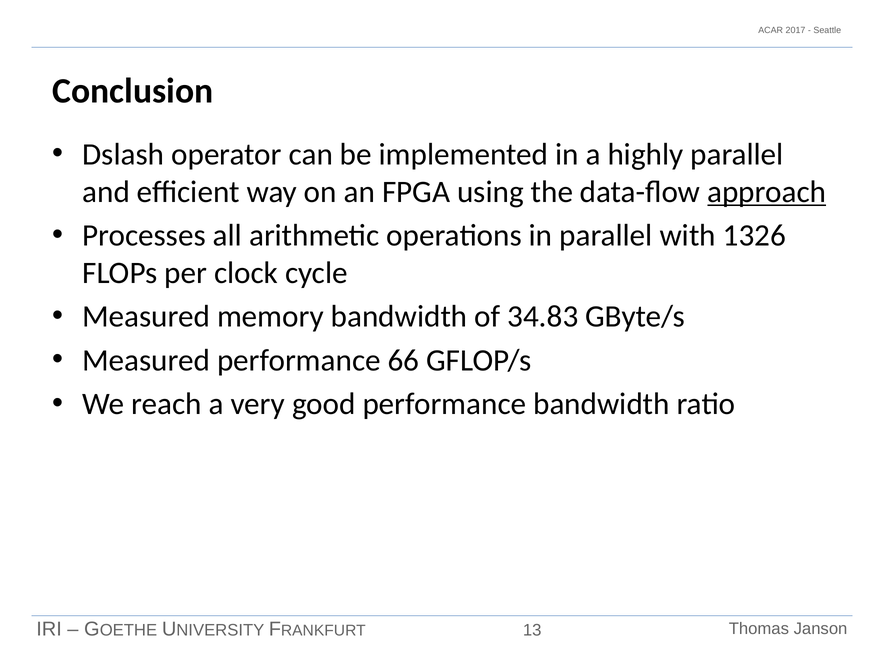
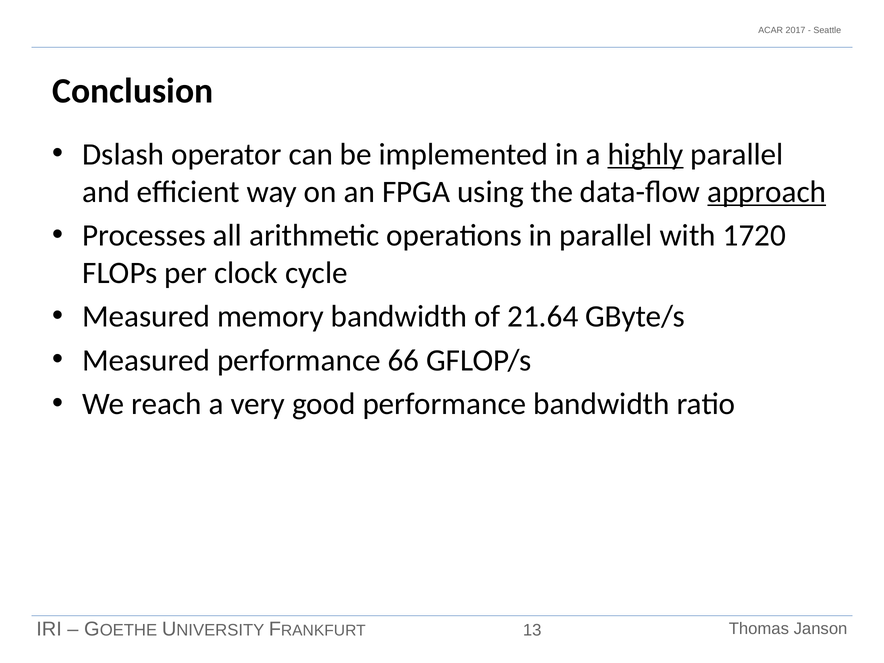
highly underline: none -> present
1326: 1326 -> 1720
34.83: 34.83 -> 21.64
